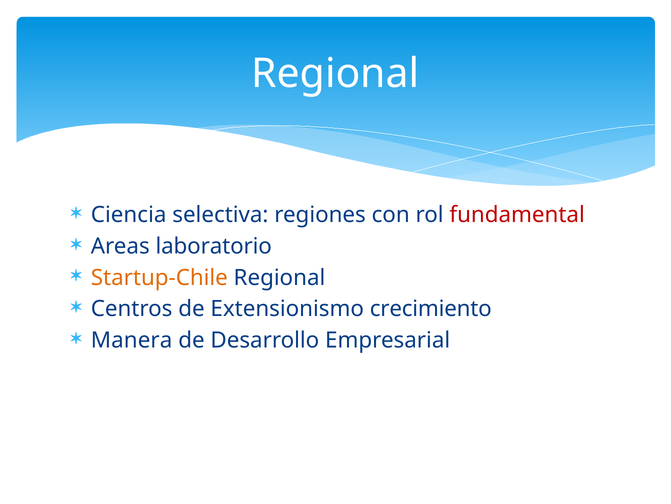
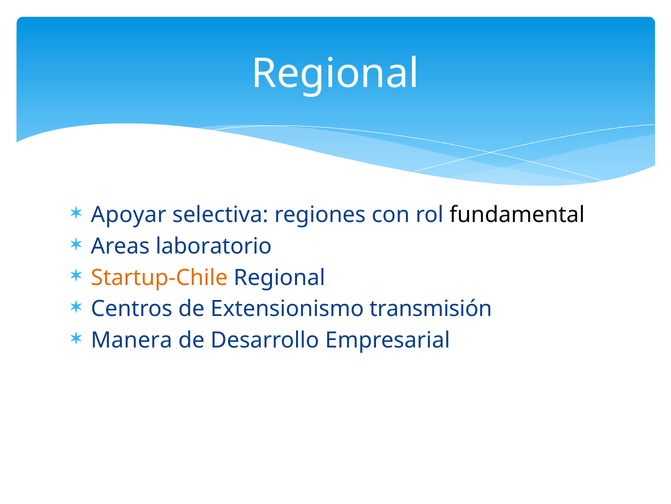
Ciencia: Ciencia -> Apoyar
fundamental colour: red -> black
crecimiento: crecimiento -> transmisión
